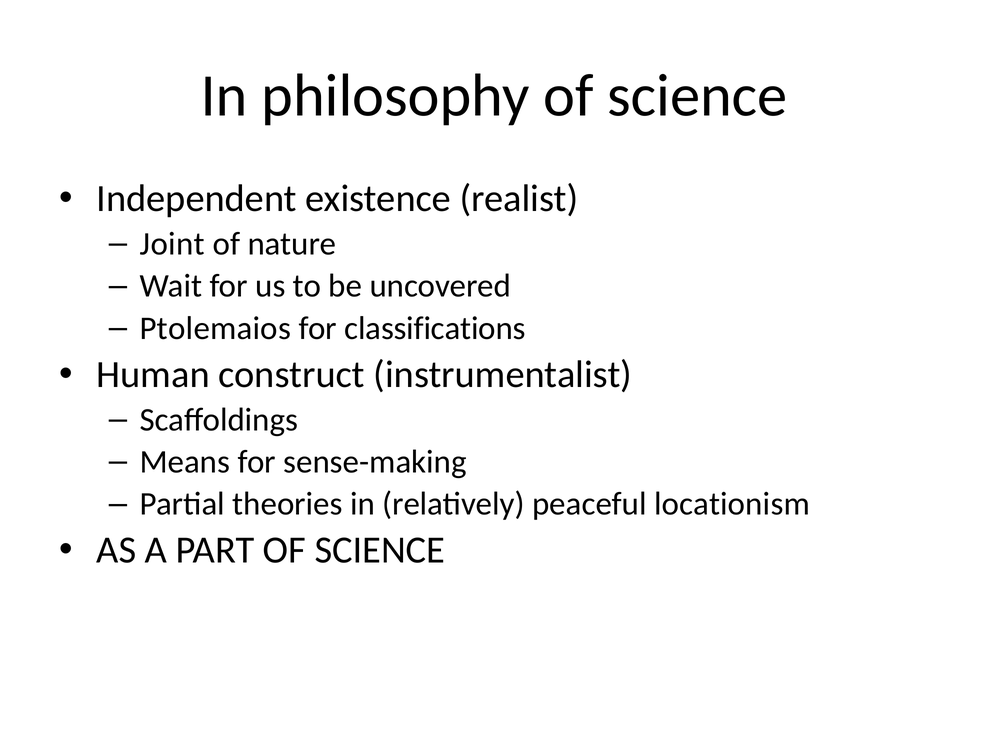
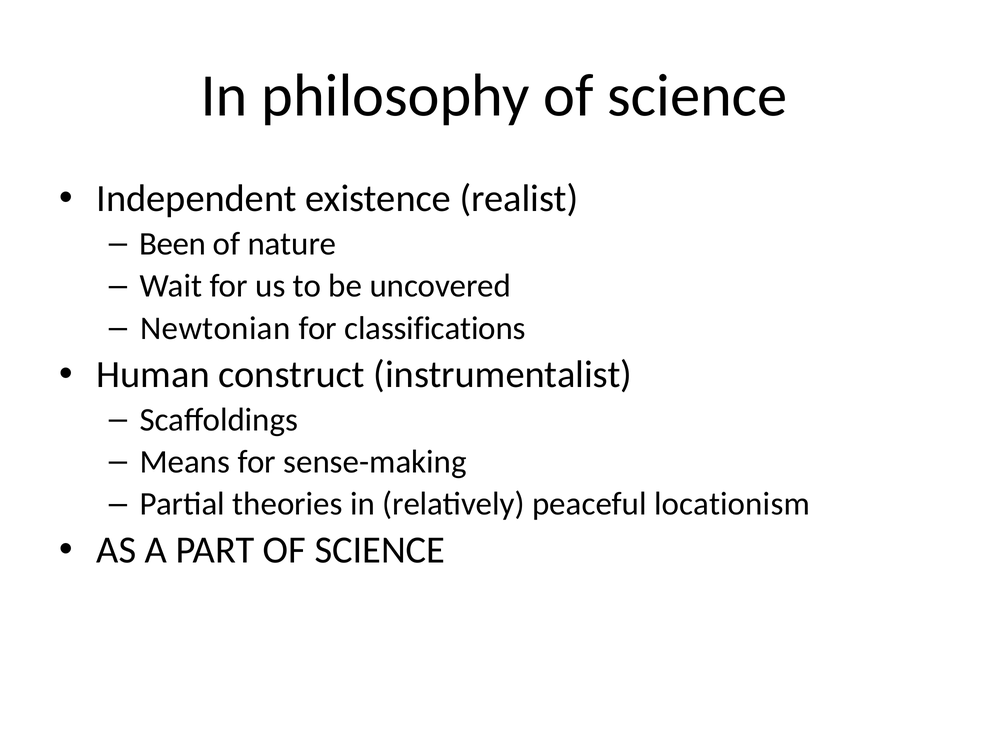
Joint: Joint -> Been
Ptolemaios: Ptolemaios -> Newtonian
